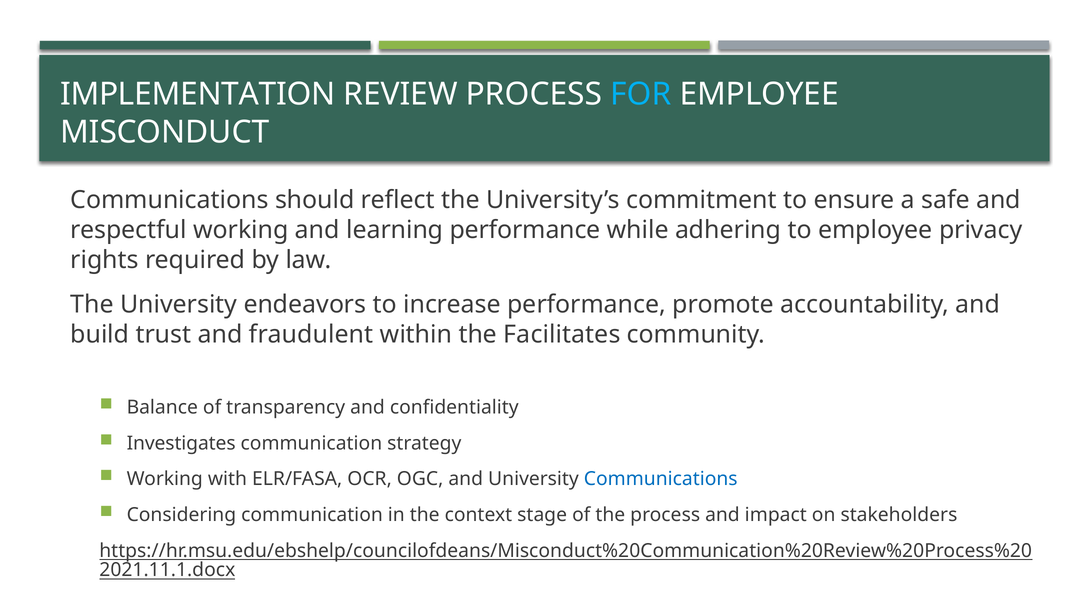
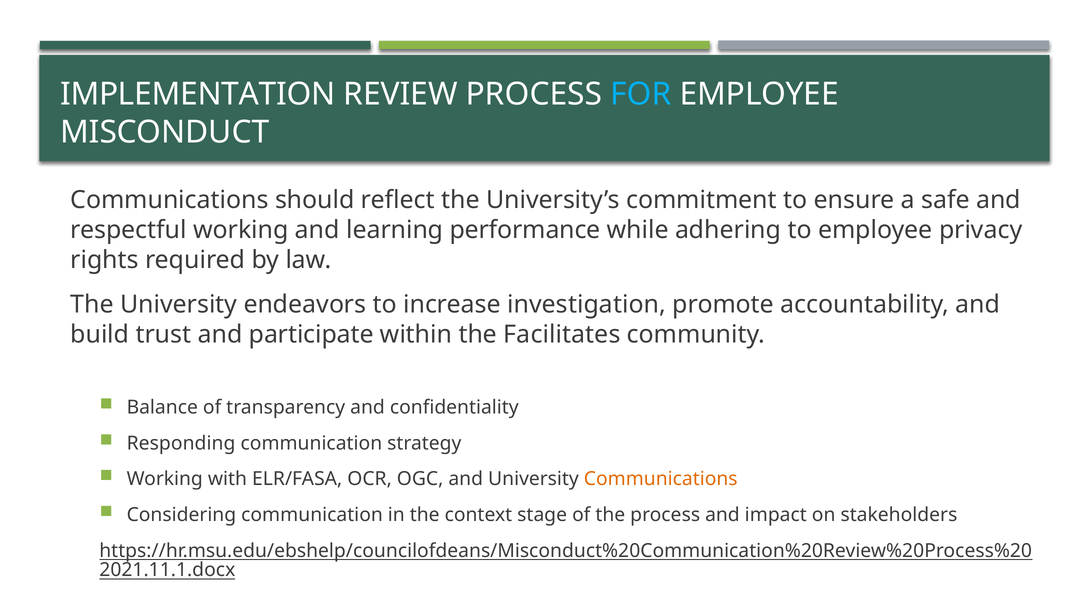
increase performance: performance -> investigation
fraudulent: fraudulent -> participate
Investigates: Investigates -> Responding
Communications at (661, 479) colour: blue -> orange
